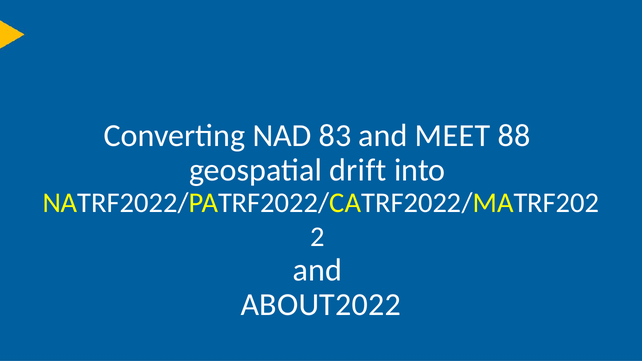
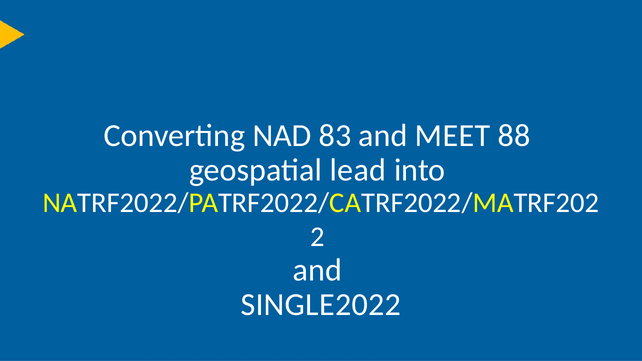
drift: drift -> lead
ABOUT2022: ABOUT2022 -> SINGLE2022
